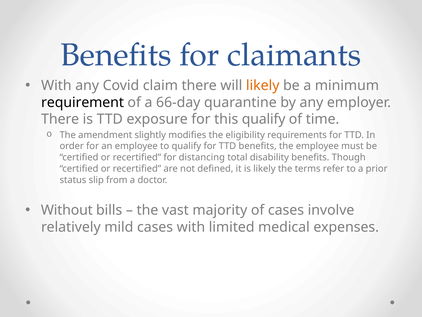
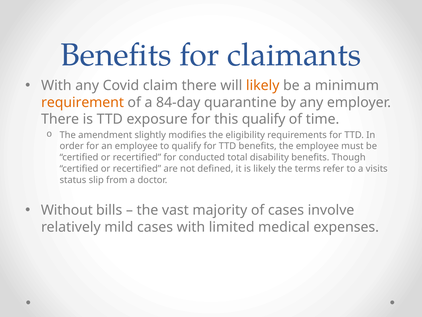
requirement colour: black -> orange
66-day: 66-day -> 84-day
distancing: distancing -> conducted
prior: prior -> visits
